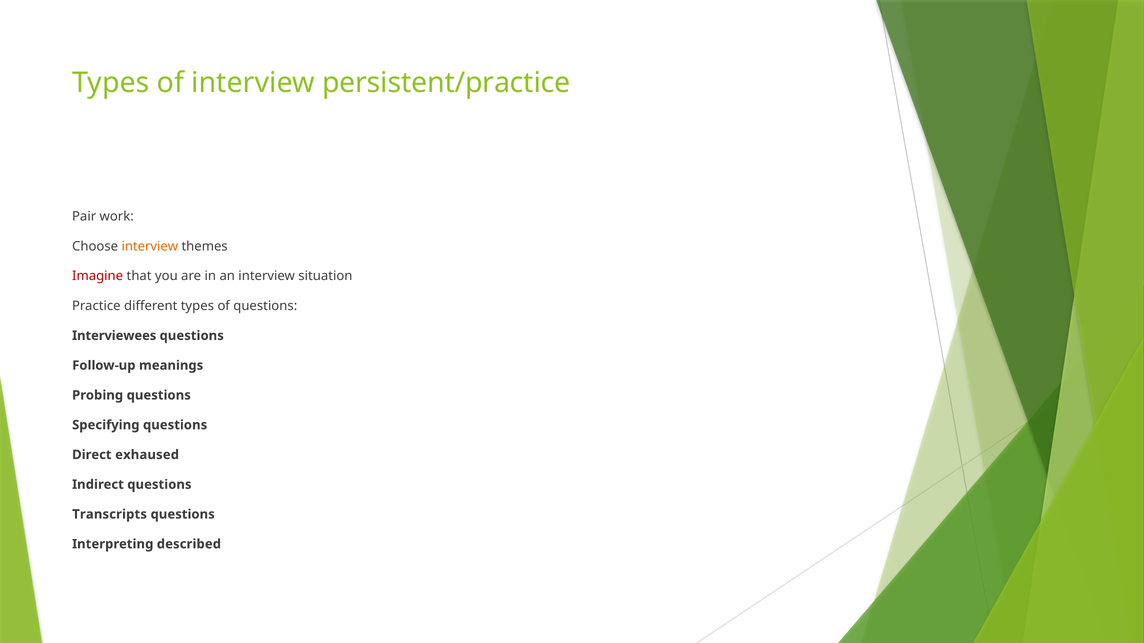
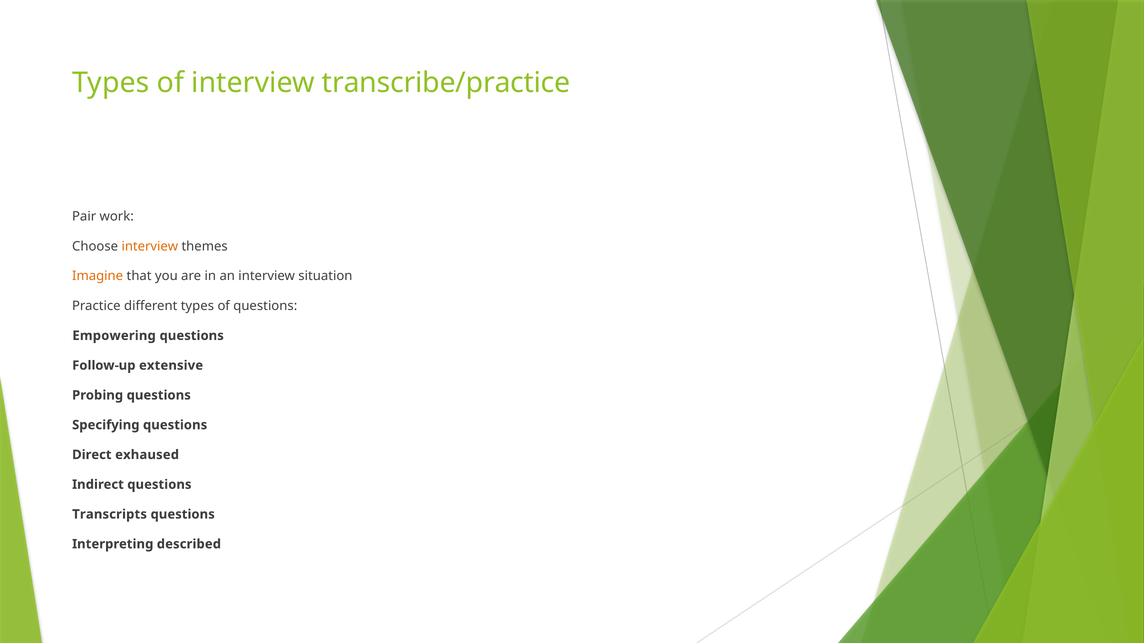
persistent/practice: persistent/practice -> transcribe/practice
Imagine colour: red -> orange
Interviewees: Interviewees -> Empowering
meanings: meanings -> extensive
